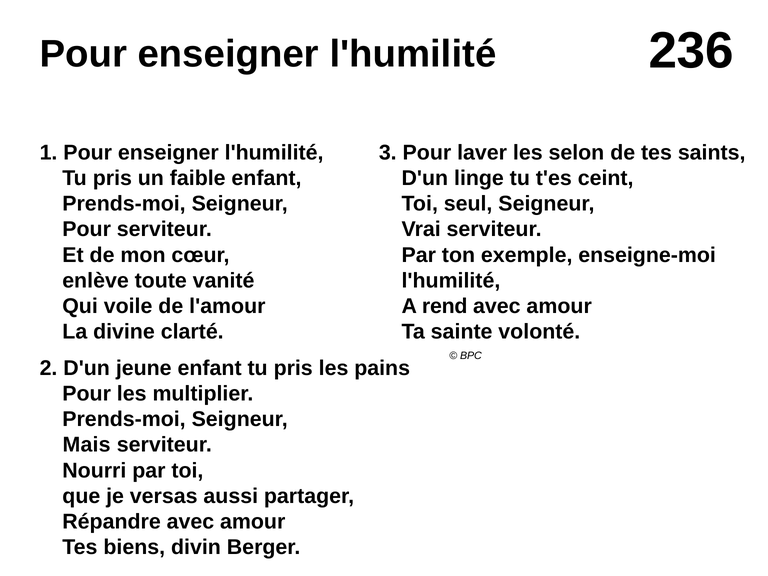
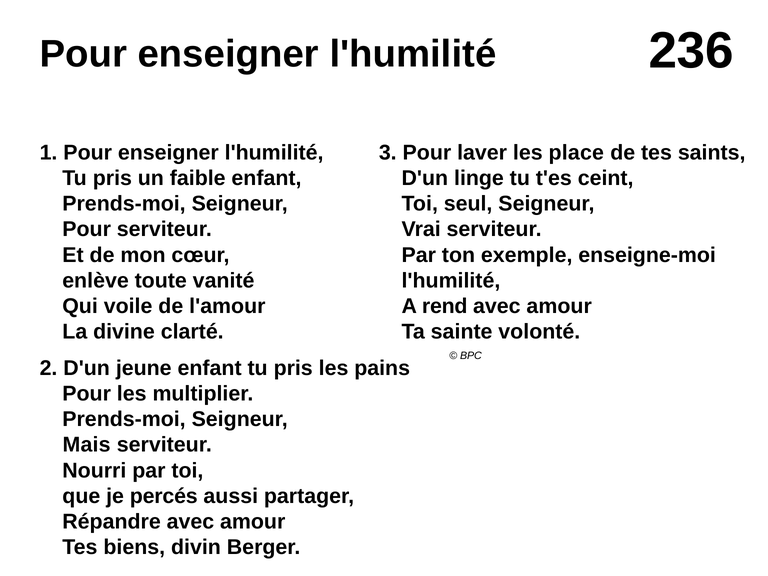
selon: selon -> place
versas: versas -> percés
